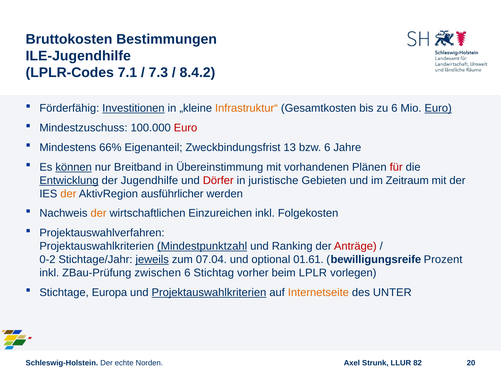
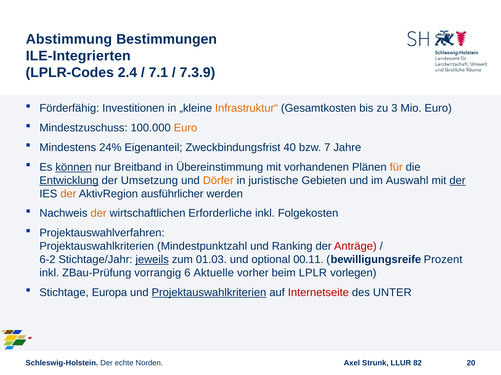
Bruttokosten: Bruttokosten -> Abstimmung
ILE-Jugendhilfe: ILE-Jugendhilfe -> ILE-Integrierten
7.1: 7.1 -> 2.4
7.3: 7.3 -> 7.1
8.4.2: 8.4.2 -> 7.3.9
Investitionen underline: present -> none
zu 6: 6 -> 3
Euro at (438, 109) underline: present -> none
Euro at (185, 128) colour: red -> orange
66%: 66% -> 24%
13: 13 -> 40
bzw 6: 6 -> 7
für colour: red -> orange
Jugendhilfe: Jugendhilfe -> Umsetzung
Dörfer colour: red -> orange
Zeitraum: Zeitraum -> Auswahl
der at (457, 181) underline: none -> present
Einzureichen: Einzureichen -> Erforderliche
Mindestpunktzahl underline: present -> none
0-2: 0-2 -> 6-2
07.04: 07.04 -> 01.03
01.61: 01.61 -> 00.11
zwischen: zwischen -> vorrangig
Stichtag: Stichtag -> Aktuelle
Internetseite colour: orange -> red
